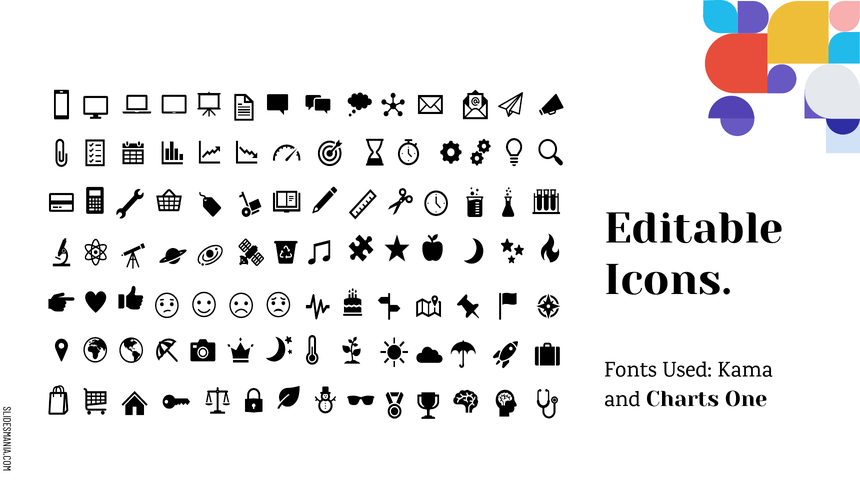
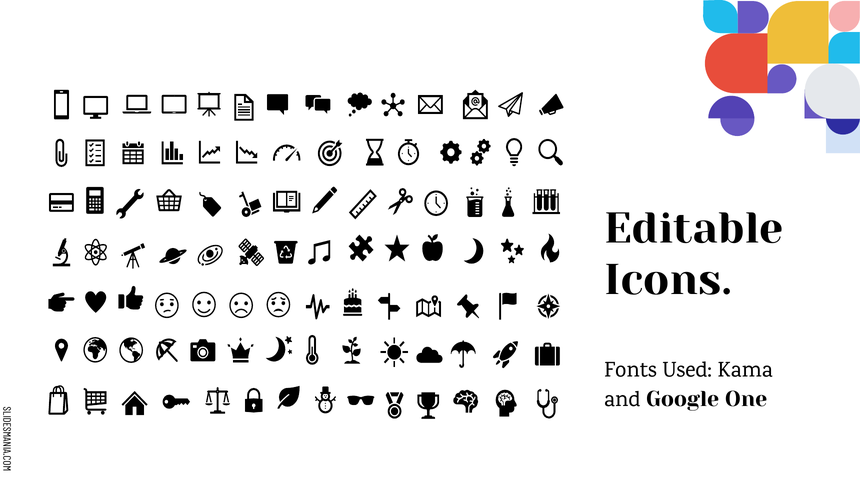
Charts: Charts -> Google
